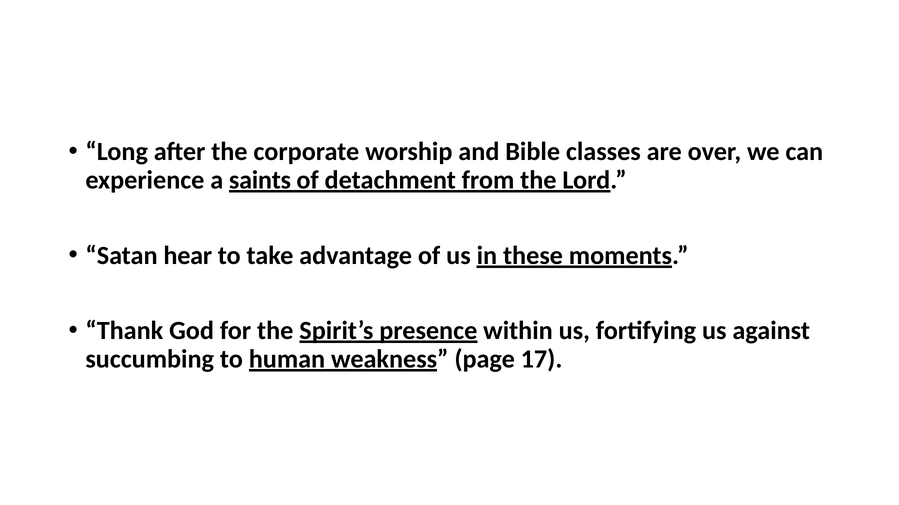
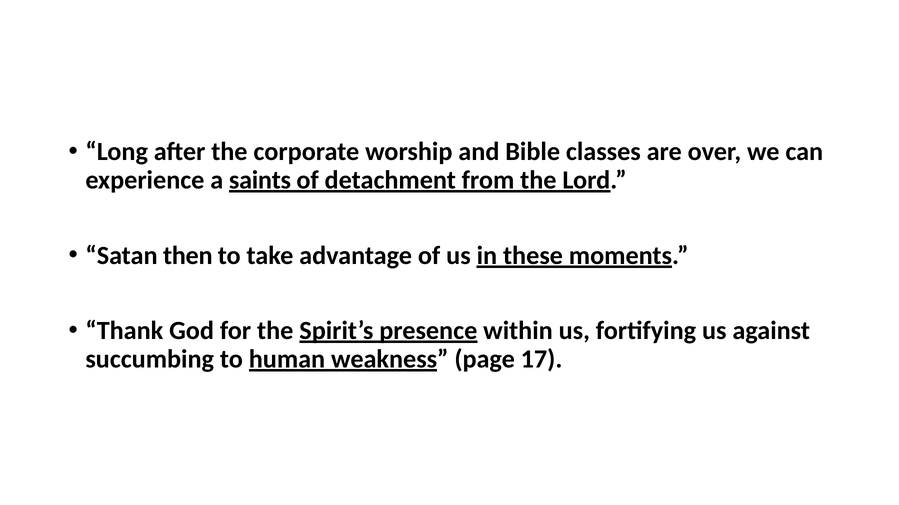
hear: hear -> then
